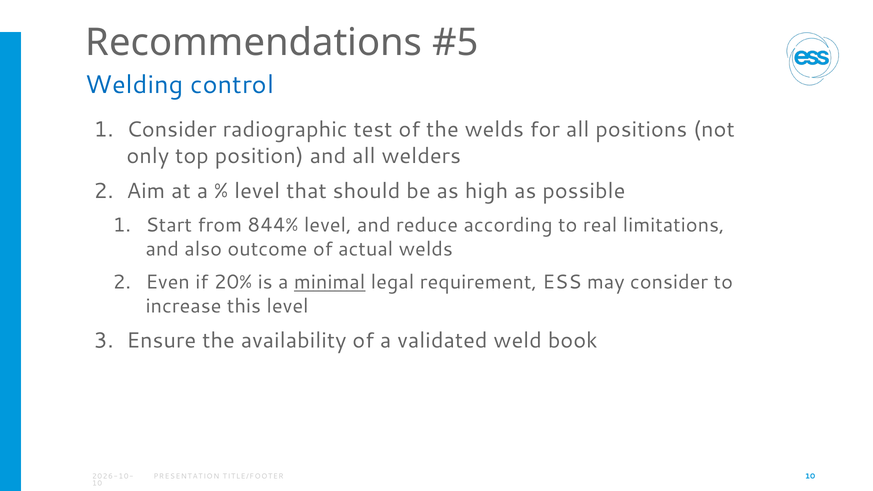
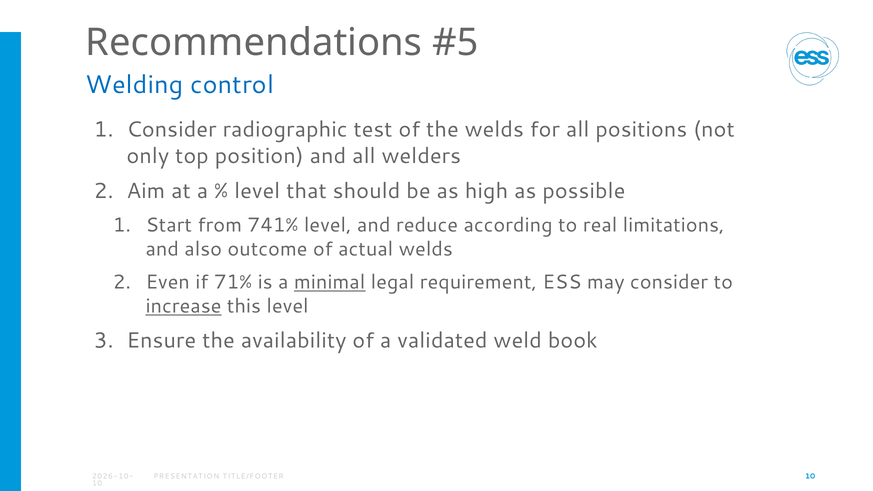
844%: 844% -> 741%
20%: 20% -> 71%
increase underline: none -> present
